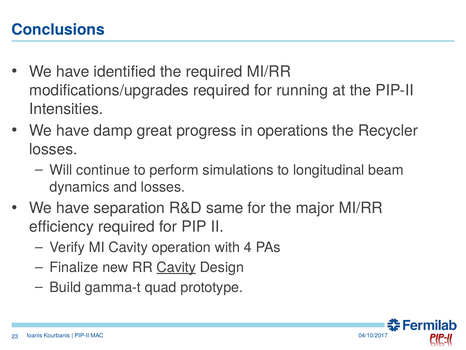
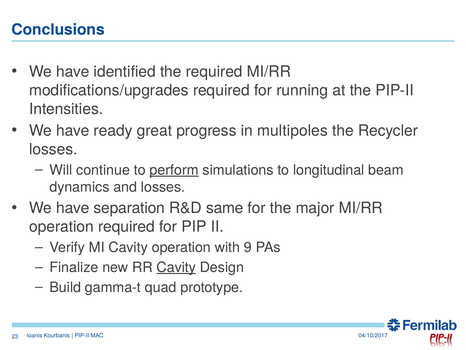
damp: damp -> ready
operations: operations -> multipoles
perform underline: none -> present
efficiency at (61, 226): efficiency -> operation
4: 4 -> 9
